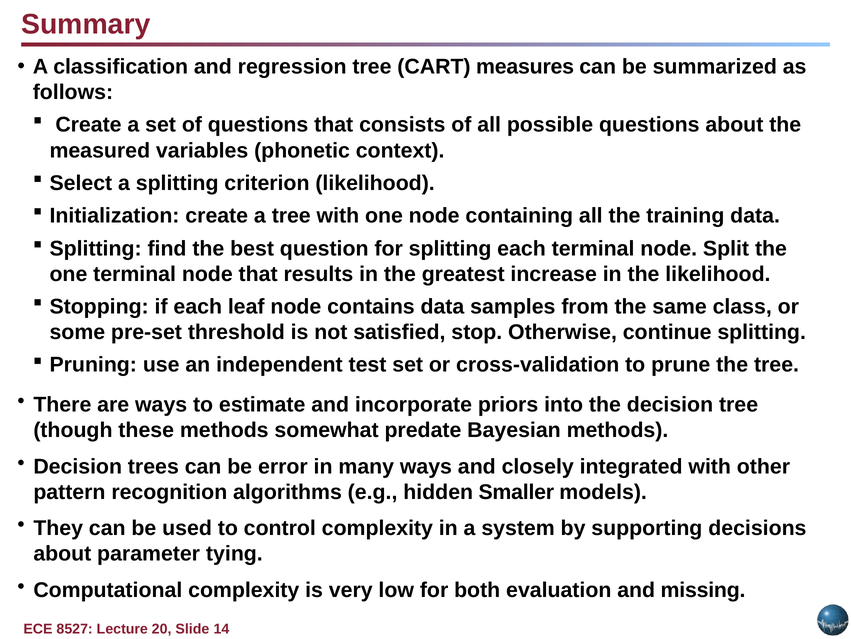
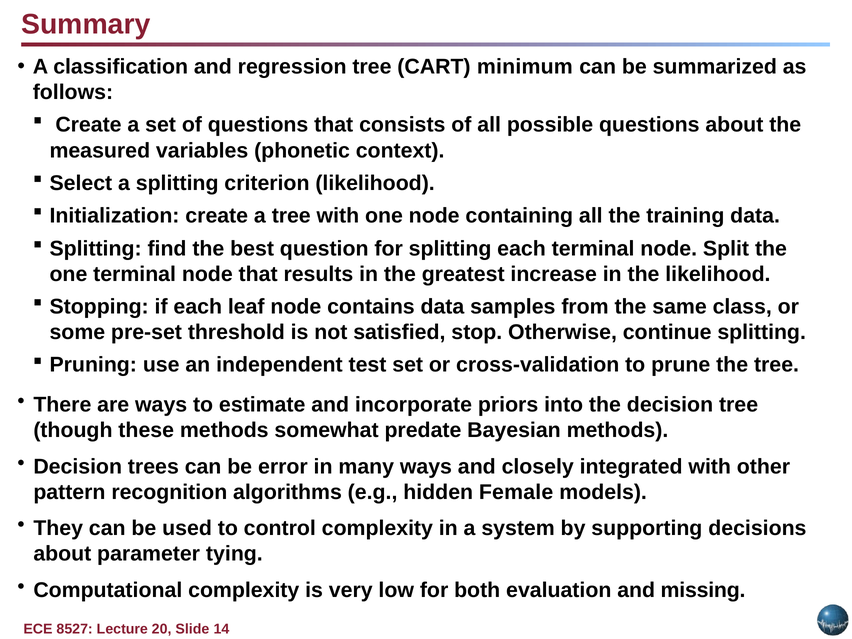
measures: measures -> minimum
Smaller: Smaller -> Female
